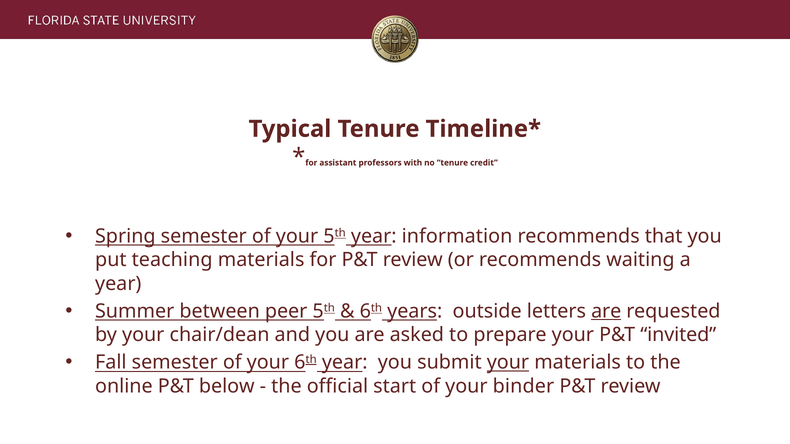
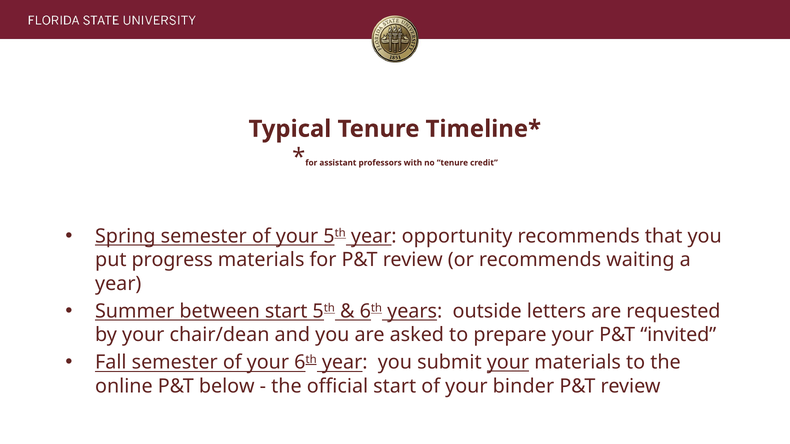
information: information -> opportunity
teaching: teaching -> progress
between peer: peer -> start
are at (606, 311) underline: present -> none
